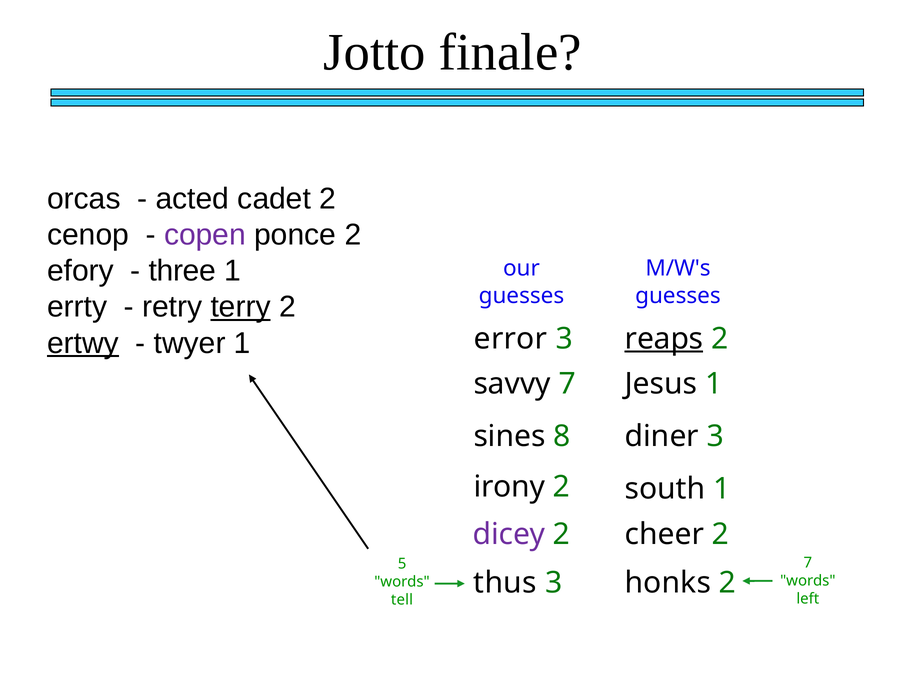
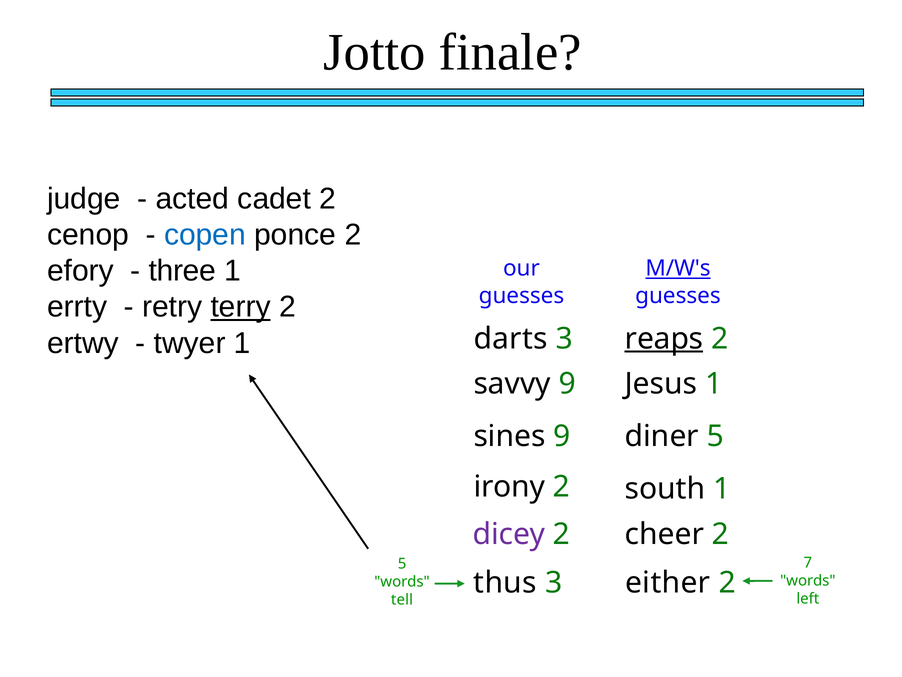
orcas: orcas -> judge
copen colour: purple -> blue
M/W's underline: none -> present
ertwy underline: present -> none
error: error -> darts
savvy 7: 7 -> 9
sines 8: 8 -> 9
diner 3: 3 -> 5
honks: honks -> either
